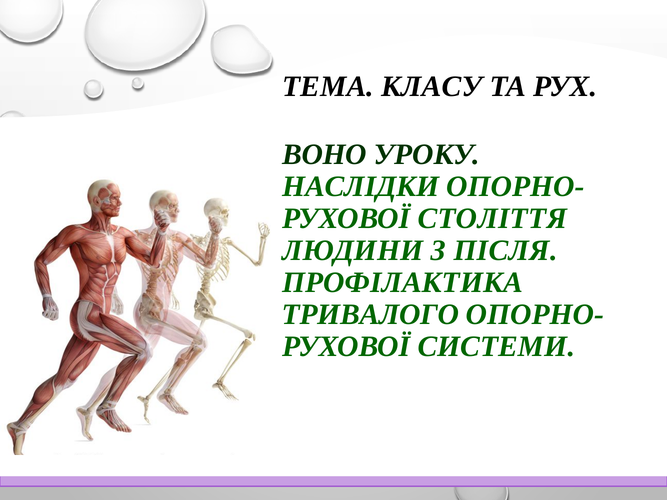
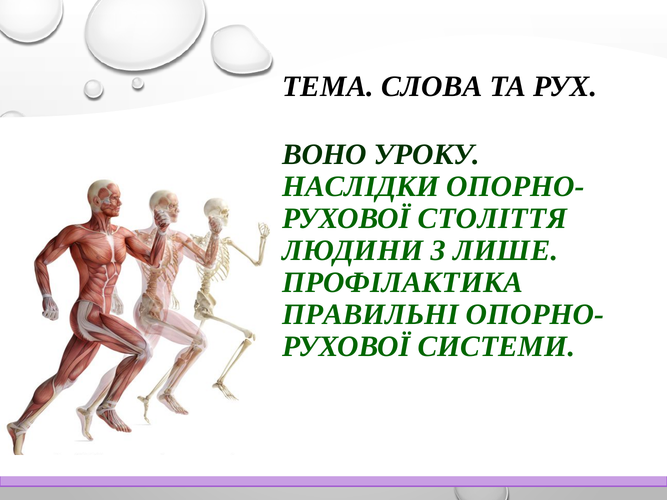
КЛАСУ: КЛАСУ -> СЛОВА
ПІСЛЯ: ПІСЛЯ -> ЛИШЕ
ТРИВАЛОГО: ТРИВАЛОГО -> ПРАВИЛЬНІ
